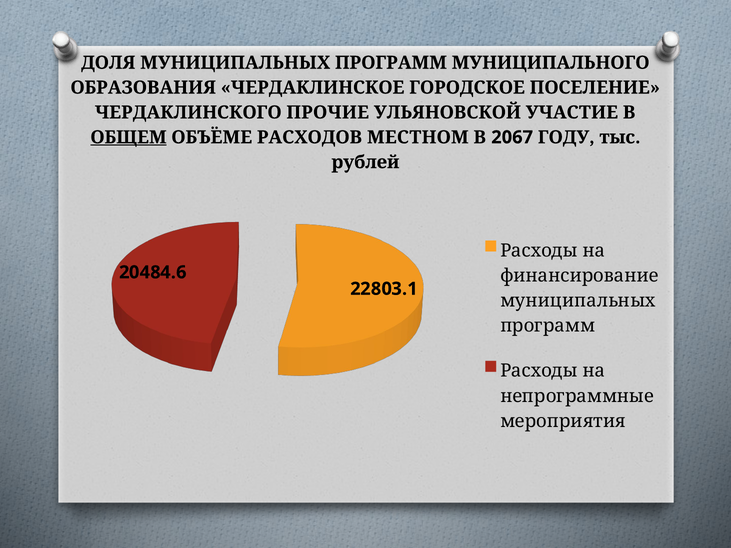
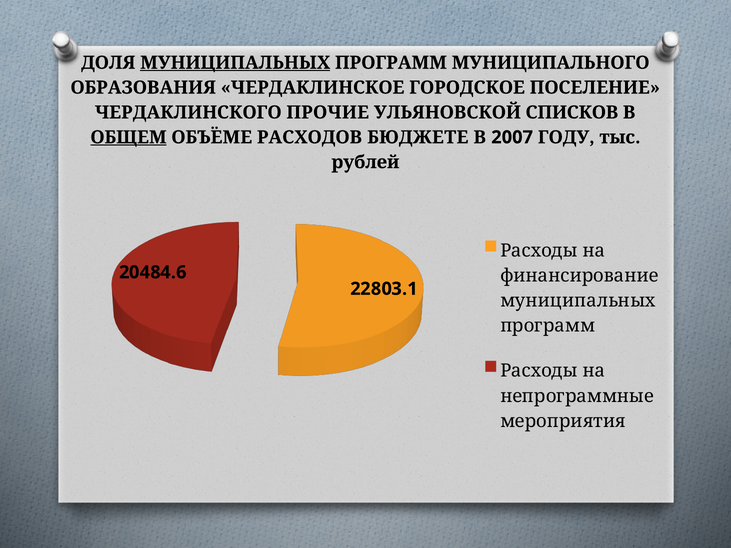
МУНИЦИПАЛЬНЫХ at (235, 63) underline: none -> present
УЧАСТИЕ: УЧАСТИЕ -> СПИСКОВ
МЕСТНОМ: МЕСТНОМ -> БЮДЖЕТЕ
2067: 2067 -> 2007
